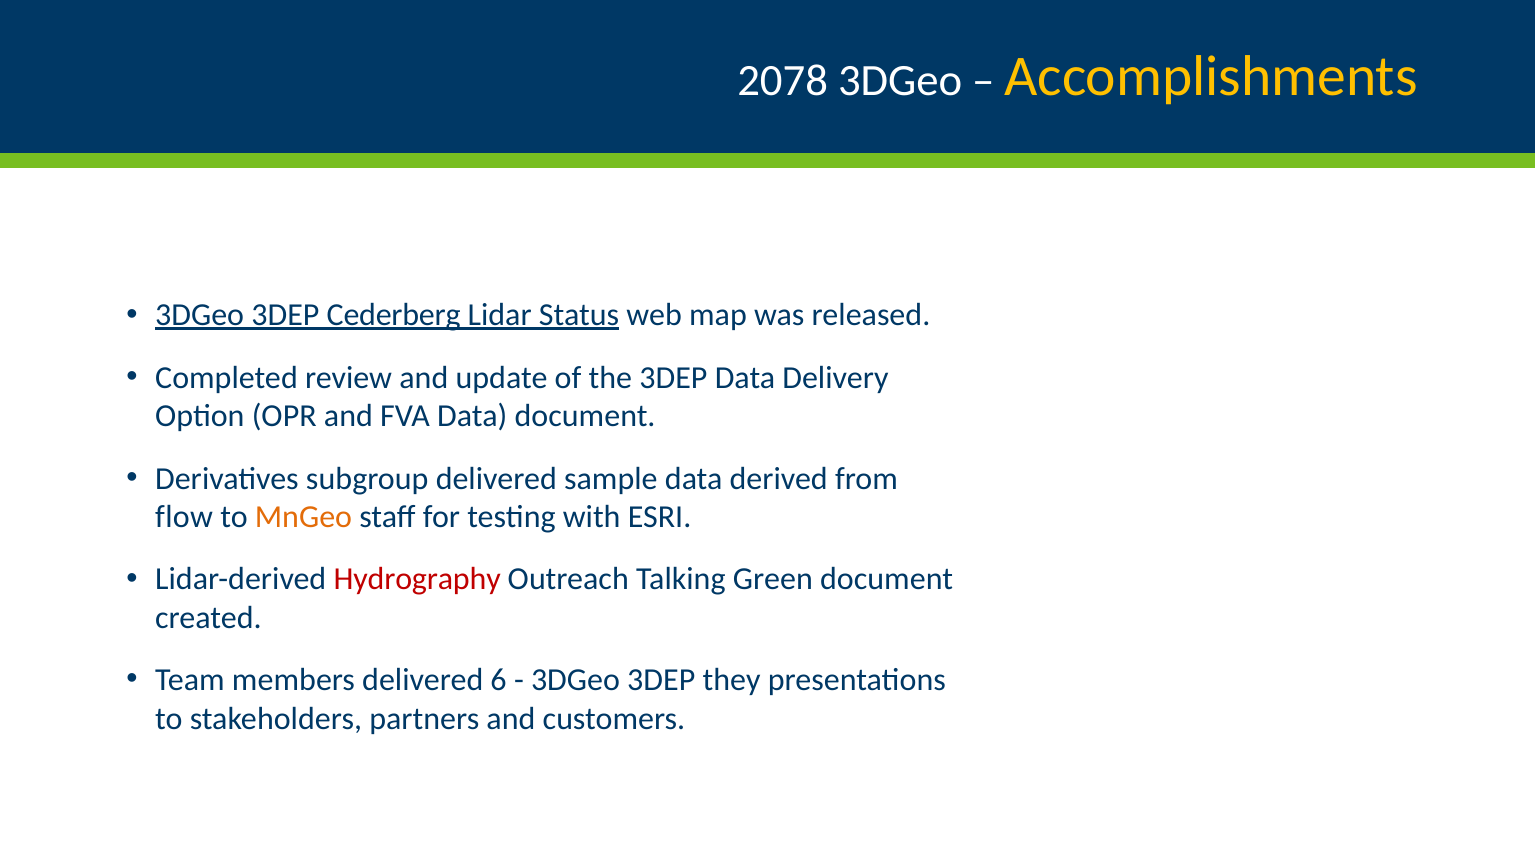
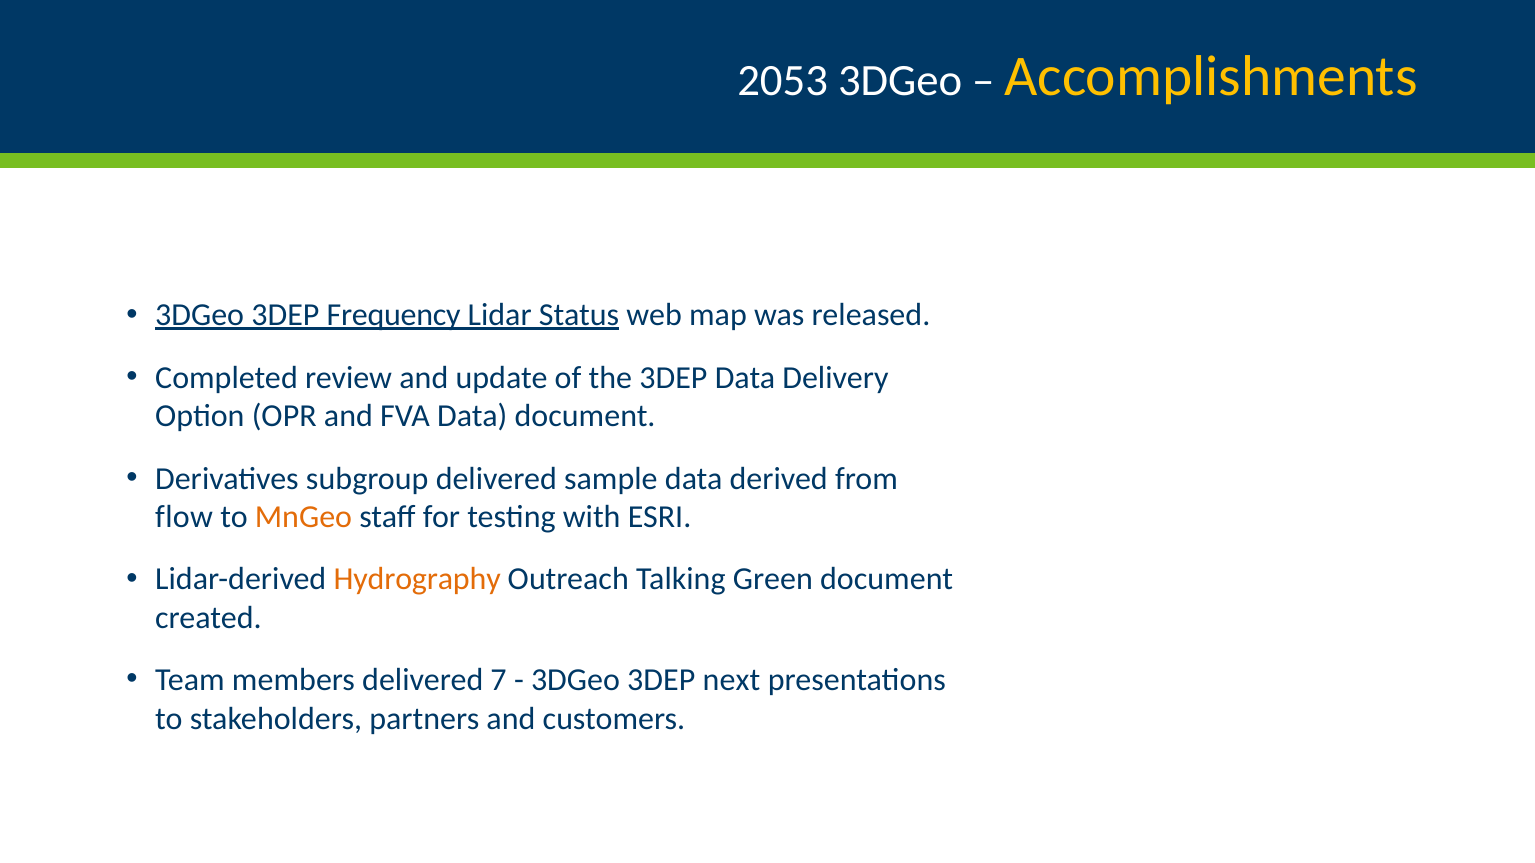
2078: 2078 -> 2053
Cederberg: Cederberg -> Frequency
Hydrography colour: red -> orange
6: 6 -> 7
they: they -> next
